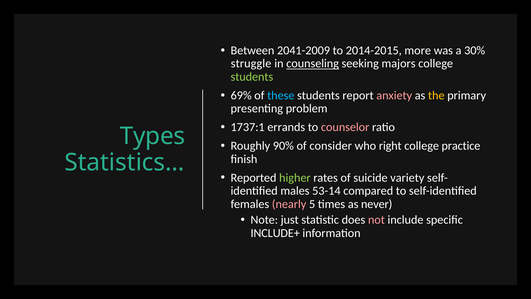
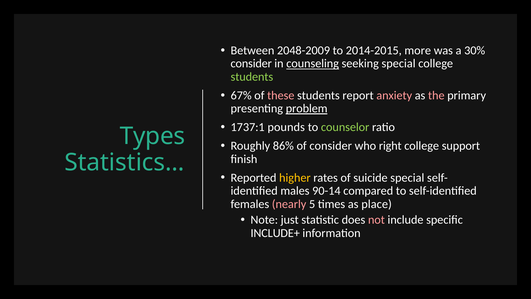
2041-2009: 2041-2009 -> 2048-2009
struggle at (251, 64): struggle -> consider
seeking majors: majors -> special
69%: 69% -> 67%
these colour: light blue -> pink
the colour: yellow -> pink
problem underline: none -> present
errands: errands -> pounds
counselor colour: pink -> light green
90%: 90% -> 86%
practice: practice -> support
higher colour: light green -> yellow
suicide variety: variety -> special
53-14: 53-14 -> 90-14
never: never -> place
